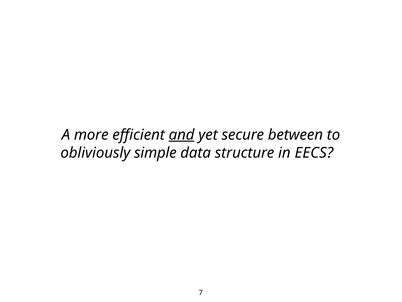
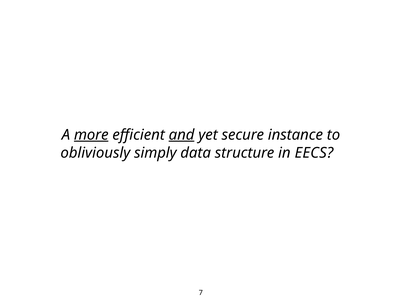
more underline: none -> present
between: between -> instance
simple: simple -> simply
